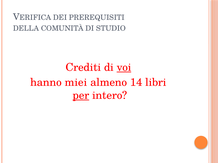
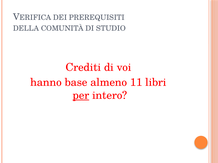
voi underline: present -> none
miei: miei -> base
14: 14 -> 11
